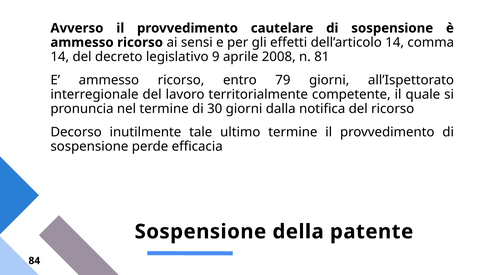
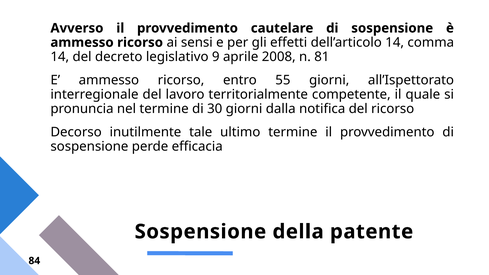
79: 79 -> 55
